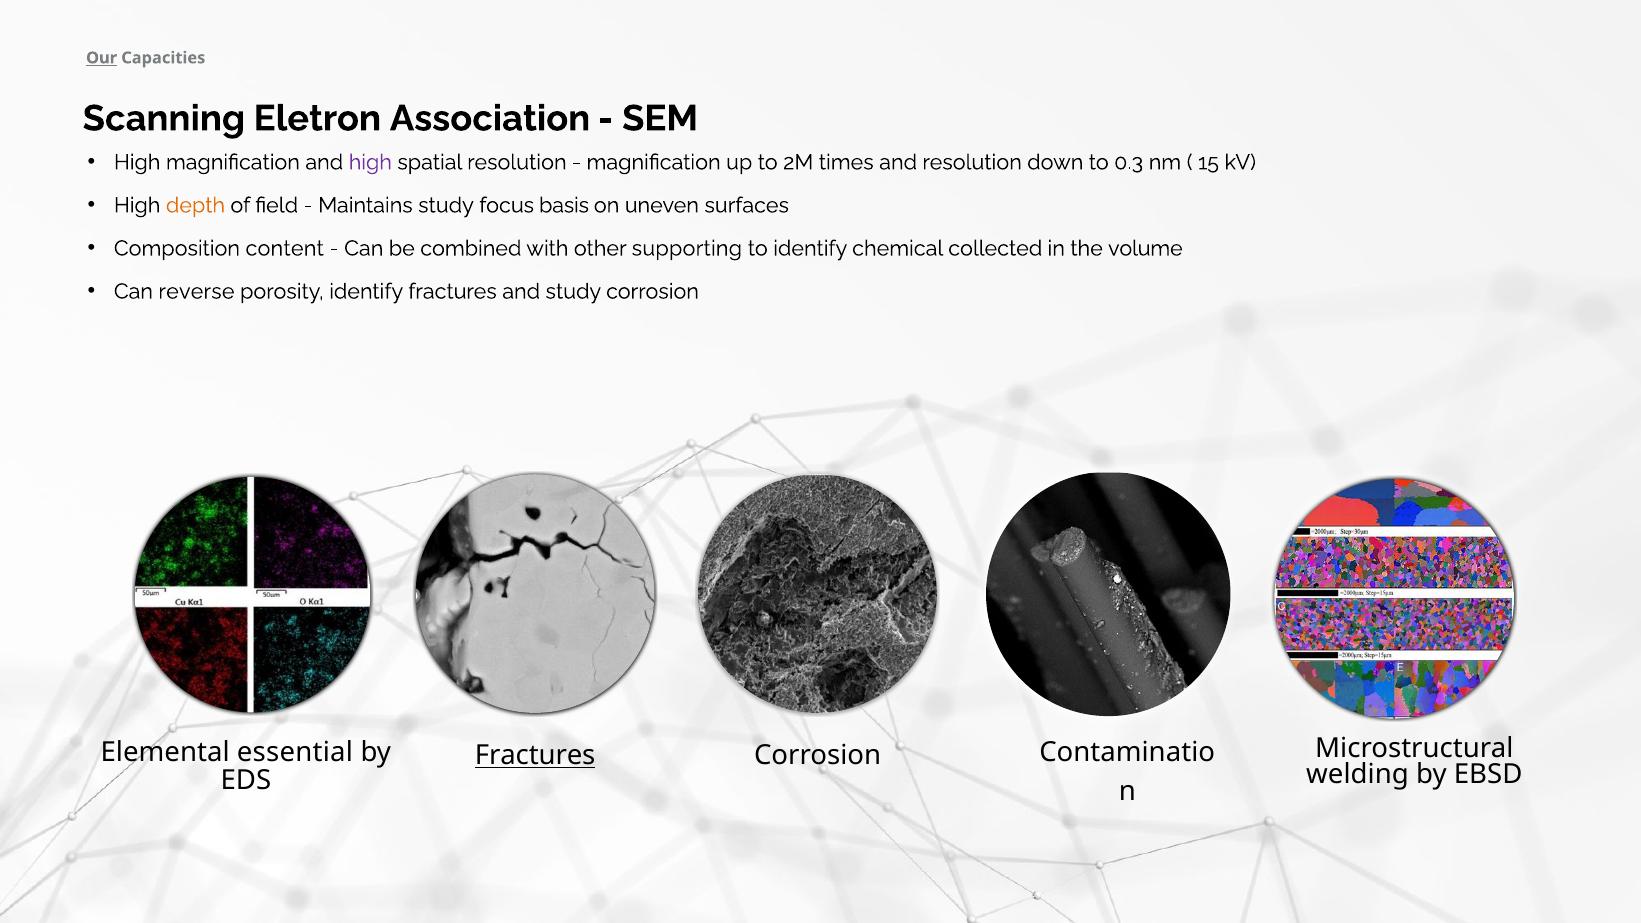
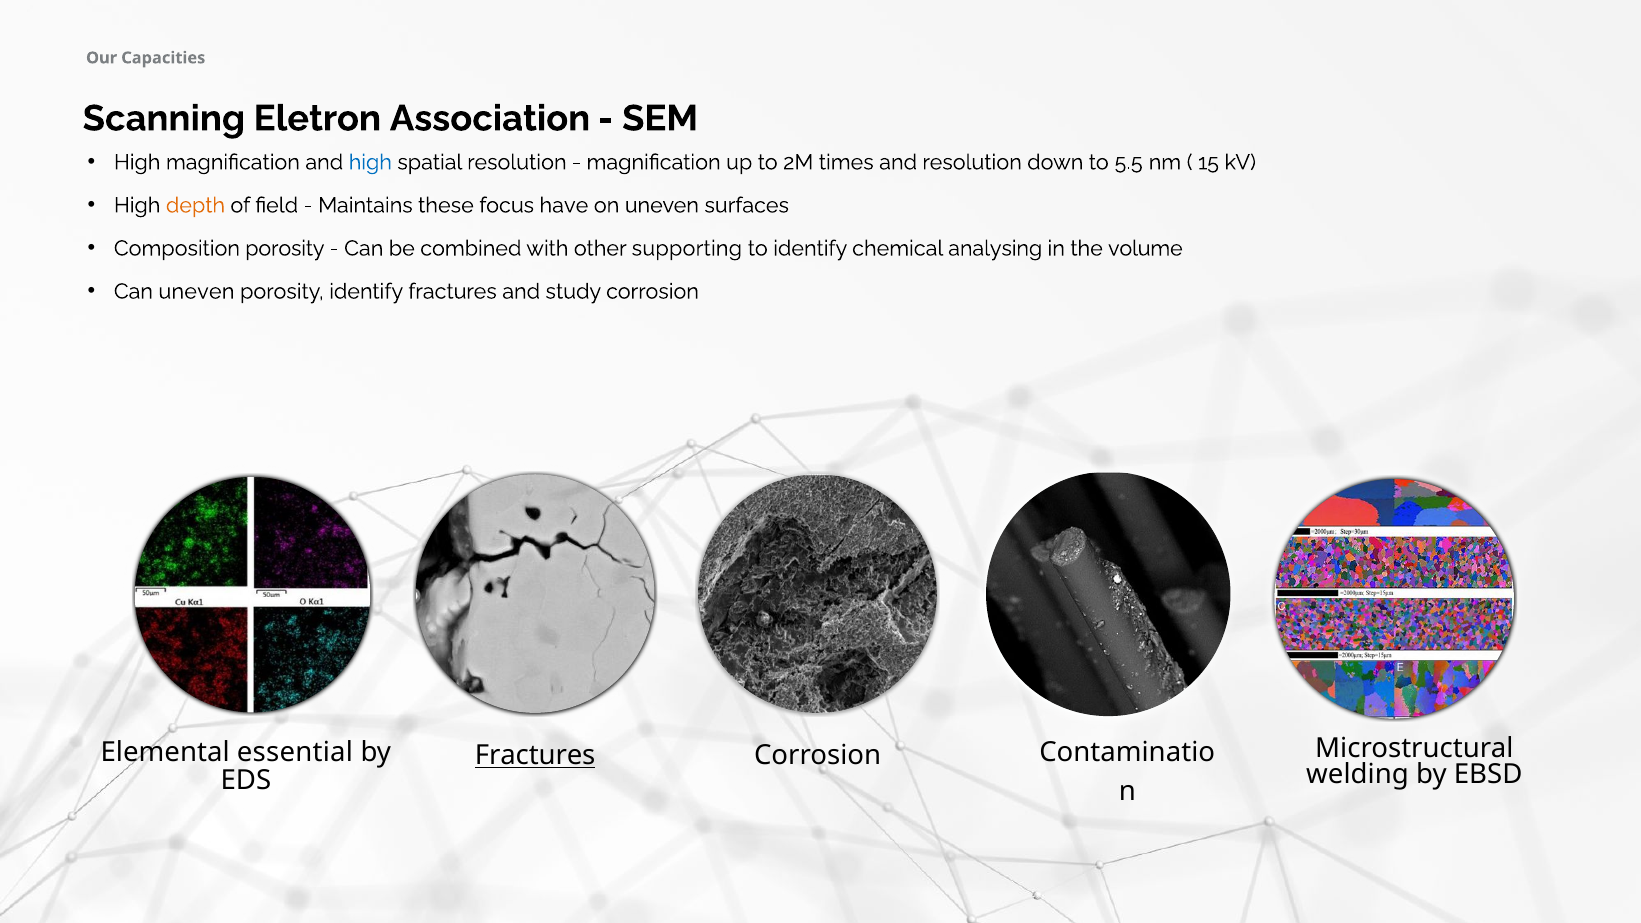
Our underline: present -> none
high at (370, 162) colour: purple -> blue
0.3: 0.3 -> 5.5
Maintains study: study -> these
basis: basis -> have
Composition content: content -> porosity
collected: collected -> analysing
Can reverse: reverse -> uneven
